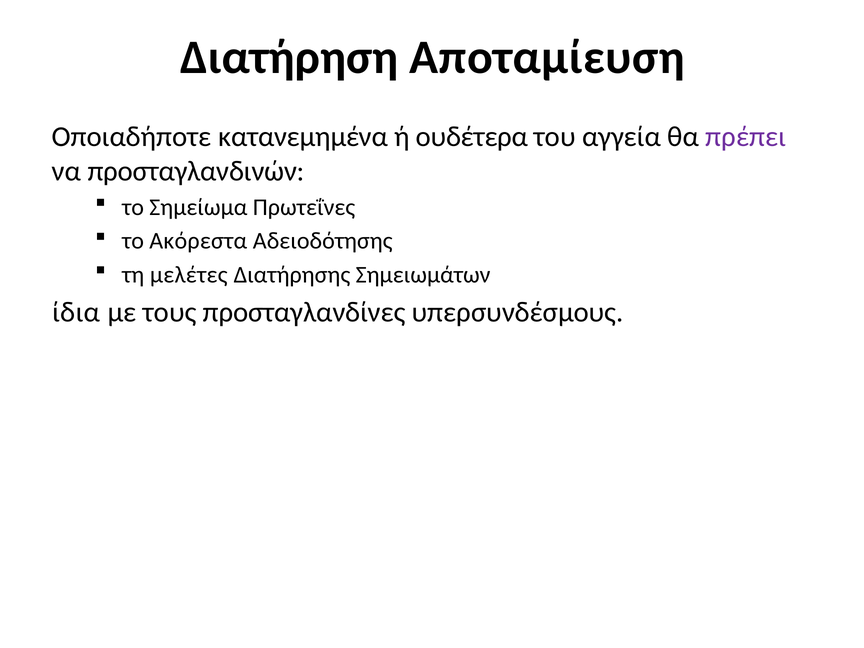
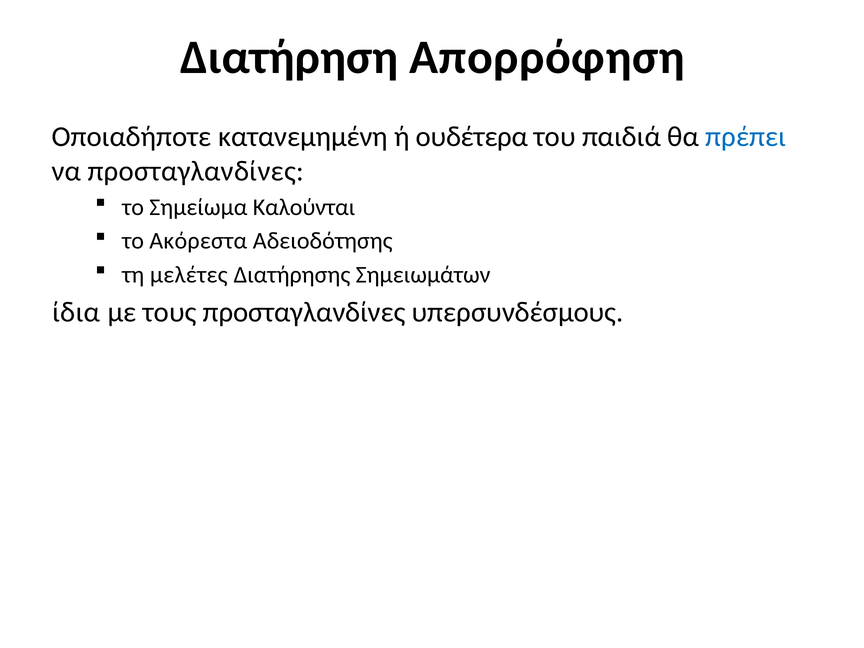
Αποταμίευση: Αποταμίευση -> Απορρόφηση
κατανεμημένα: κατανεμημένα -> κατανεμημένη
αγγεία: αγγεία -> παιδιά
πρέπει colour: purple -> blue
να προσταγλανδινών: προσταγλανδινών -> προσταγλανδίνες
Πρωτεΐνες: Πρωτεΐνες -> Καλούνται
